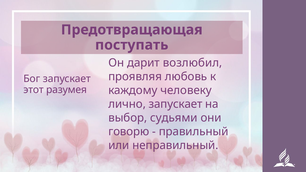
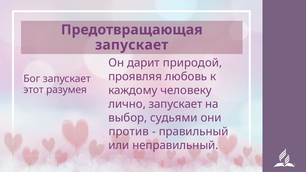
поступать at (132, 45): поступать -> запускает
возлюбил: возлюбил -> природой
говорю: говорю -> против
